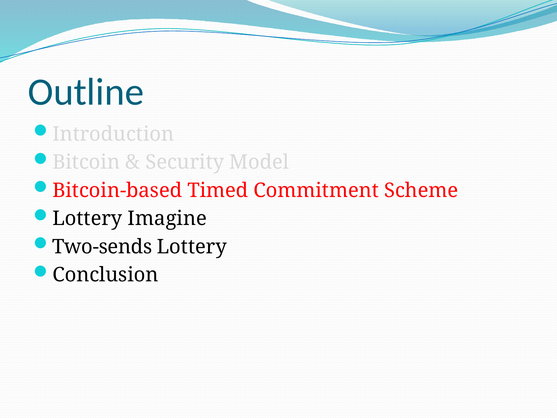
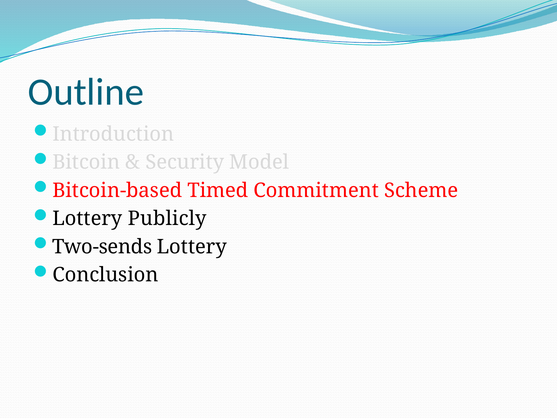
Imagine: Imagine -> Publicly
